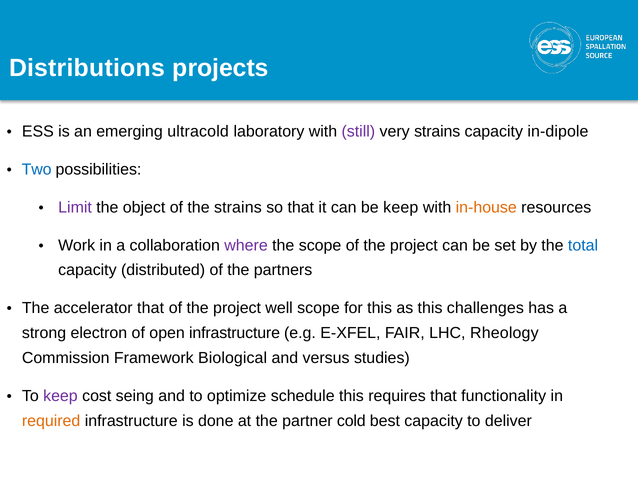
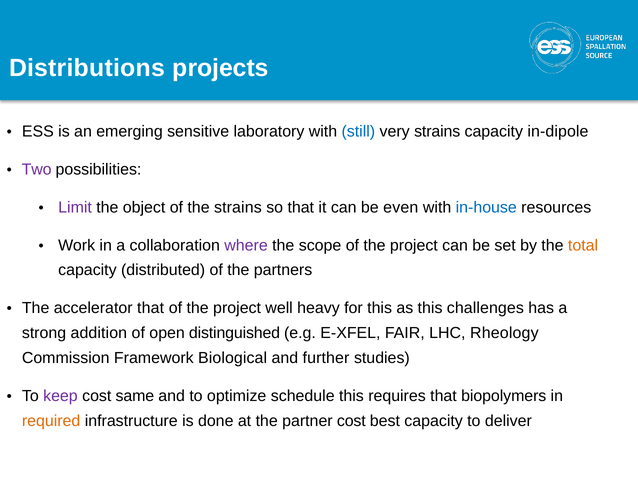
ultracold: ultracold -> sensitive
still colour: purple -> blue
Two colour: blue -> purple
be keep: keep -> even
in-house colour: orange -> blue
total colour: blue -> orange
well scope: scope -> heavy
electron: electron -> addition
open infrastructure: infrastructure -> distinguished
versus: versus -> further
seing: seing -> same
functionality: functionality -> biopolymers
partner cold: cold -> cost
